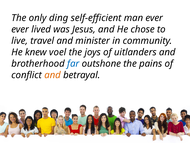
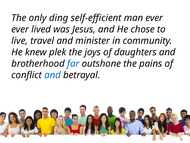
voel: voel -> plek
uitlanders: uitlanders -> daughters
and at (53, 75) colour: orange -> blue
